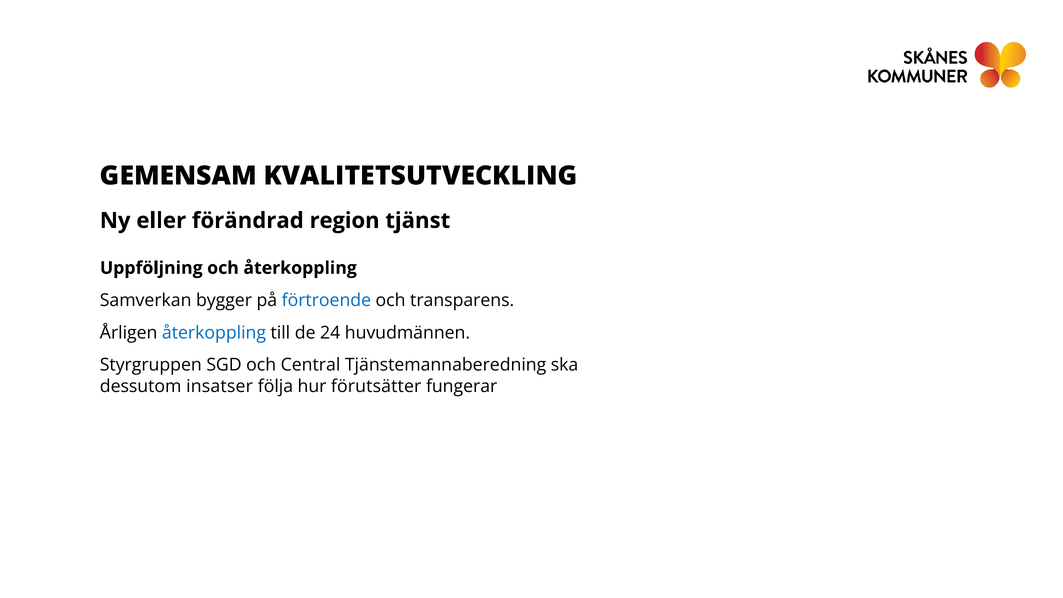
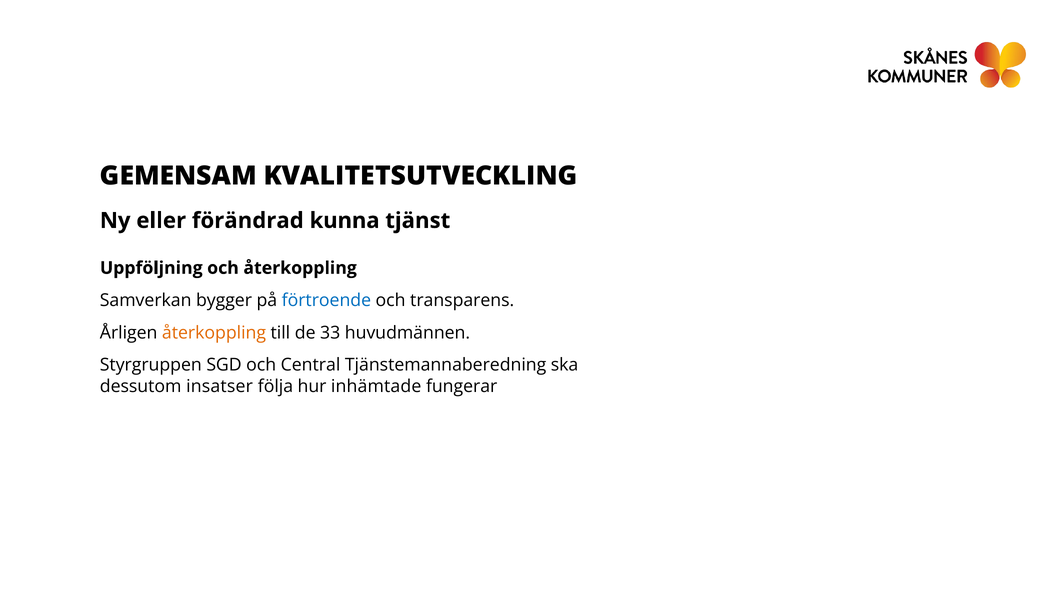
region: region -> kunna
återkoppling at (214, 333) colour: blue -> orange
24: 24 -> 33
förutsätter: förutsätter -> inhämtade
